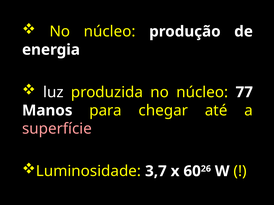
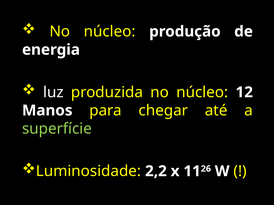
77: 77 -> 12
superfície colour: pink -> light green
3,7: 3,7 -> 2,2
60: 60 -> 11
